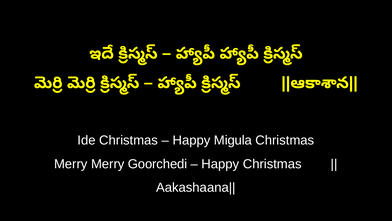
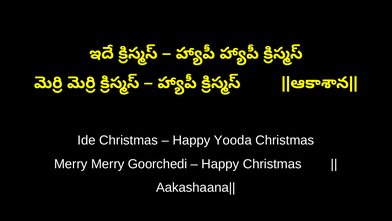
Migula: Migula -> Yooda
